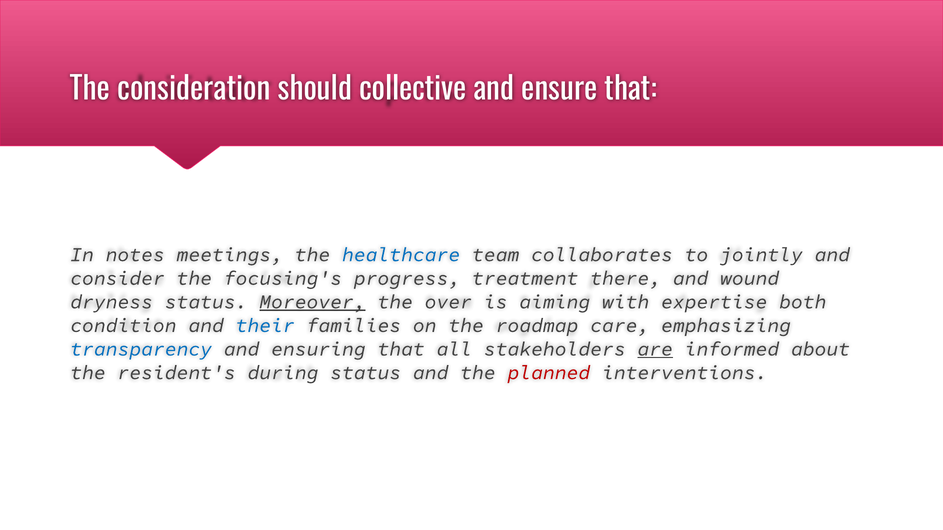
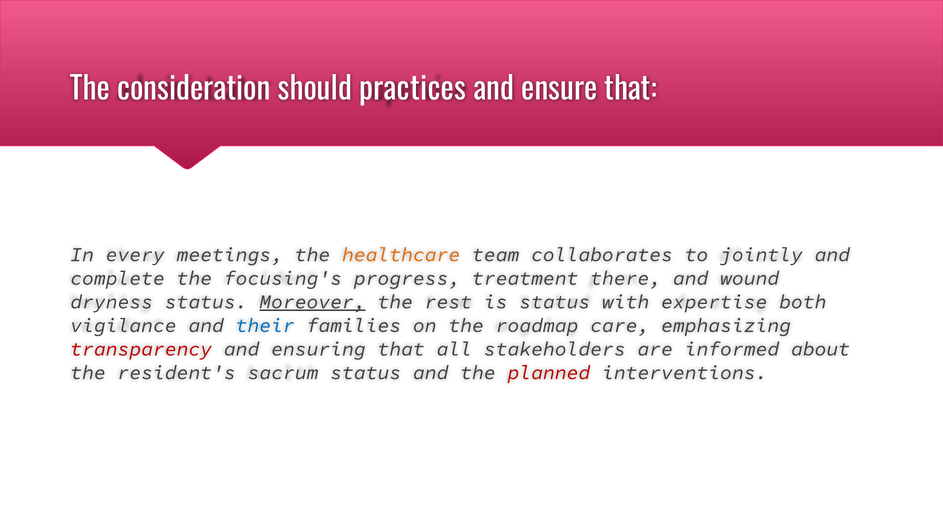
collective: collective -> practices
notes: notes -> every
healthcare colour: blue -> orange
consider: consider -> complete
over: over -> rest
is aiming: aiming -> status
condition: condition -> vigilance
transparency colour: blue -> red
are underline: present -> none
during: during -> sacrum
